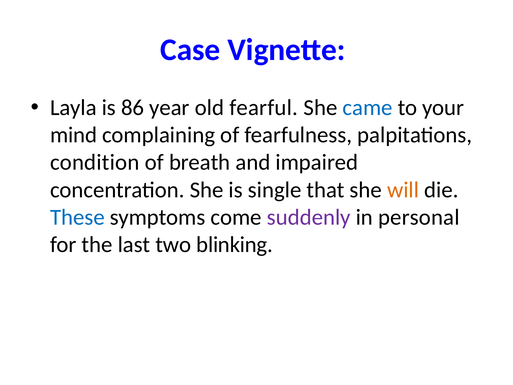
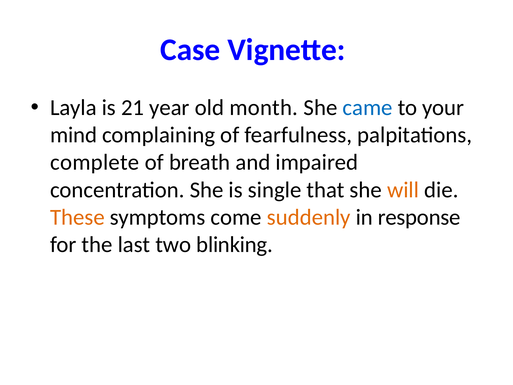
86: 86 -> 21
fearful: fearful -> month
condition: condition -> complete
These colour: blue -> orange
suddenly colour: purple -> orange
personal: personal -> response
